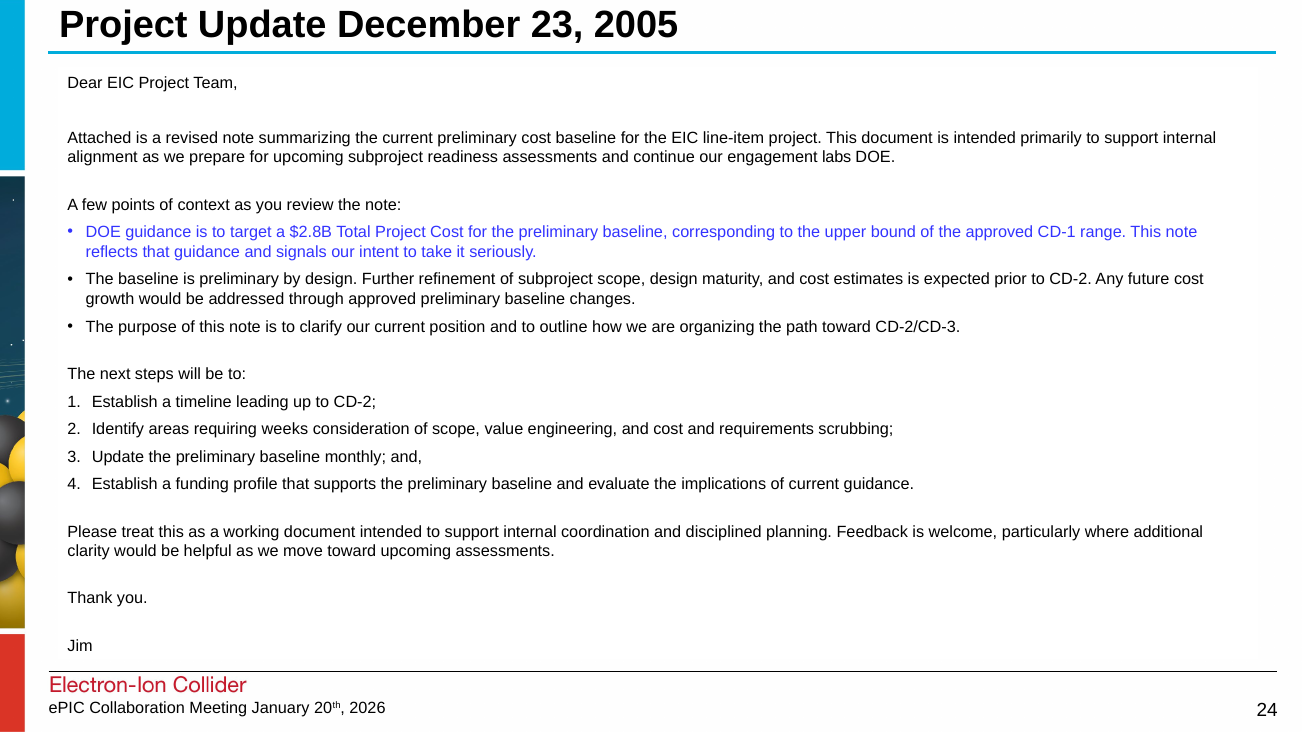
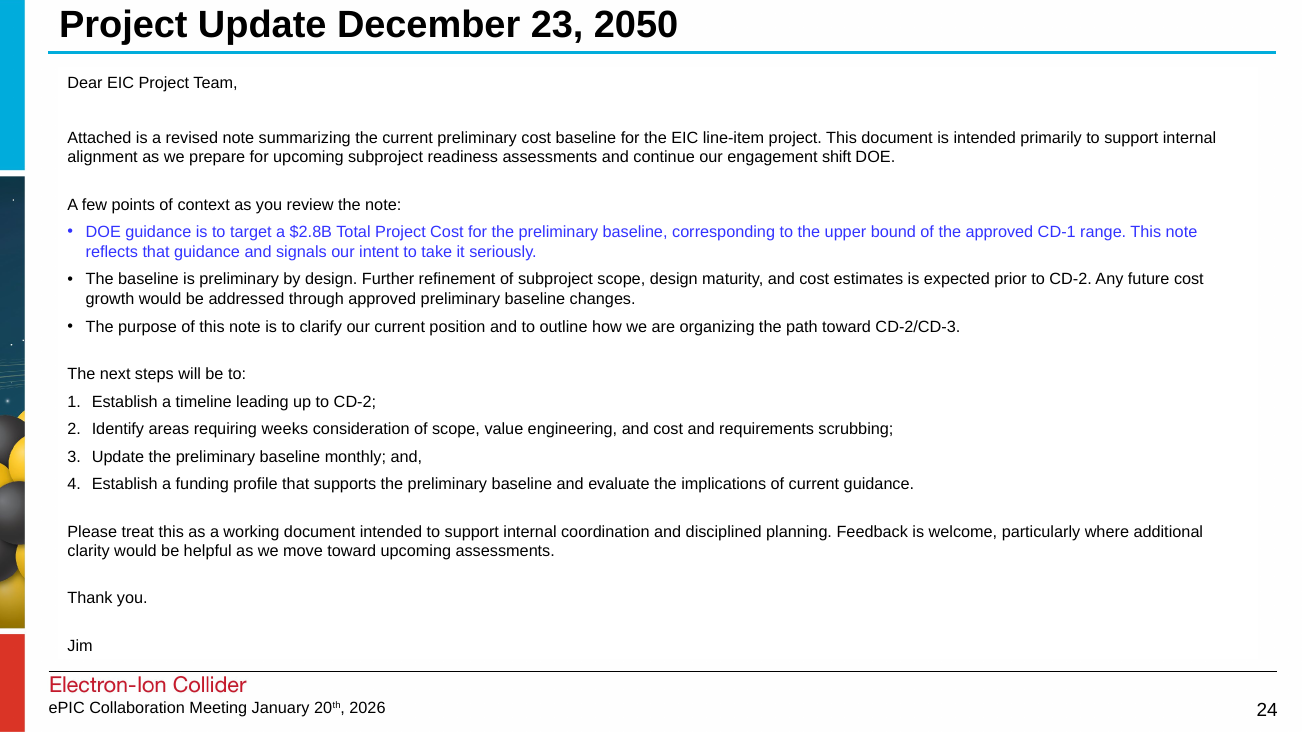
2005: 2005 -> 2050
labs: labs -> shift
